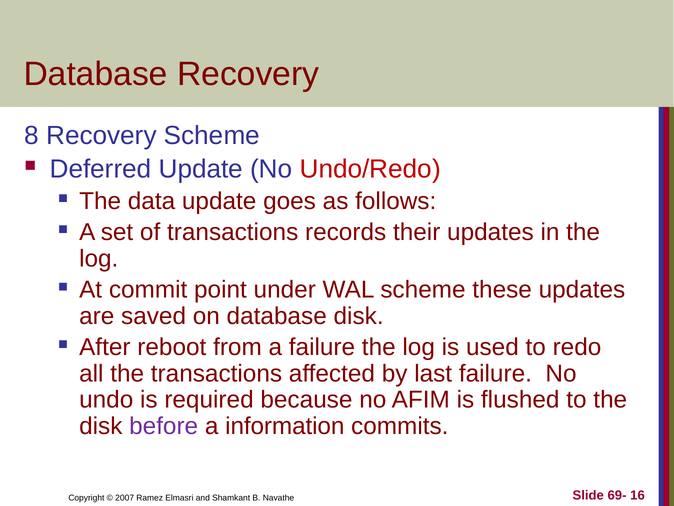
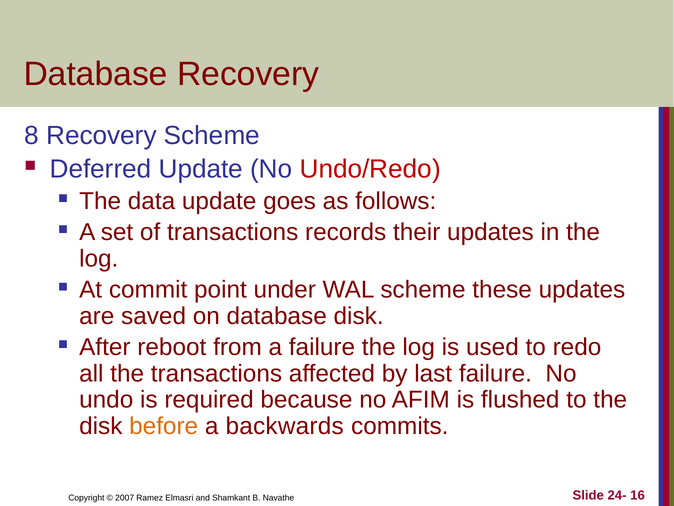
before colour: purple -> orange
information: information -> backwards
69-: 69- -> 24-
